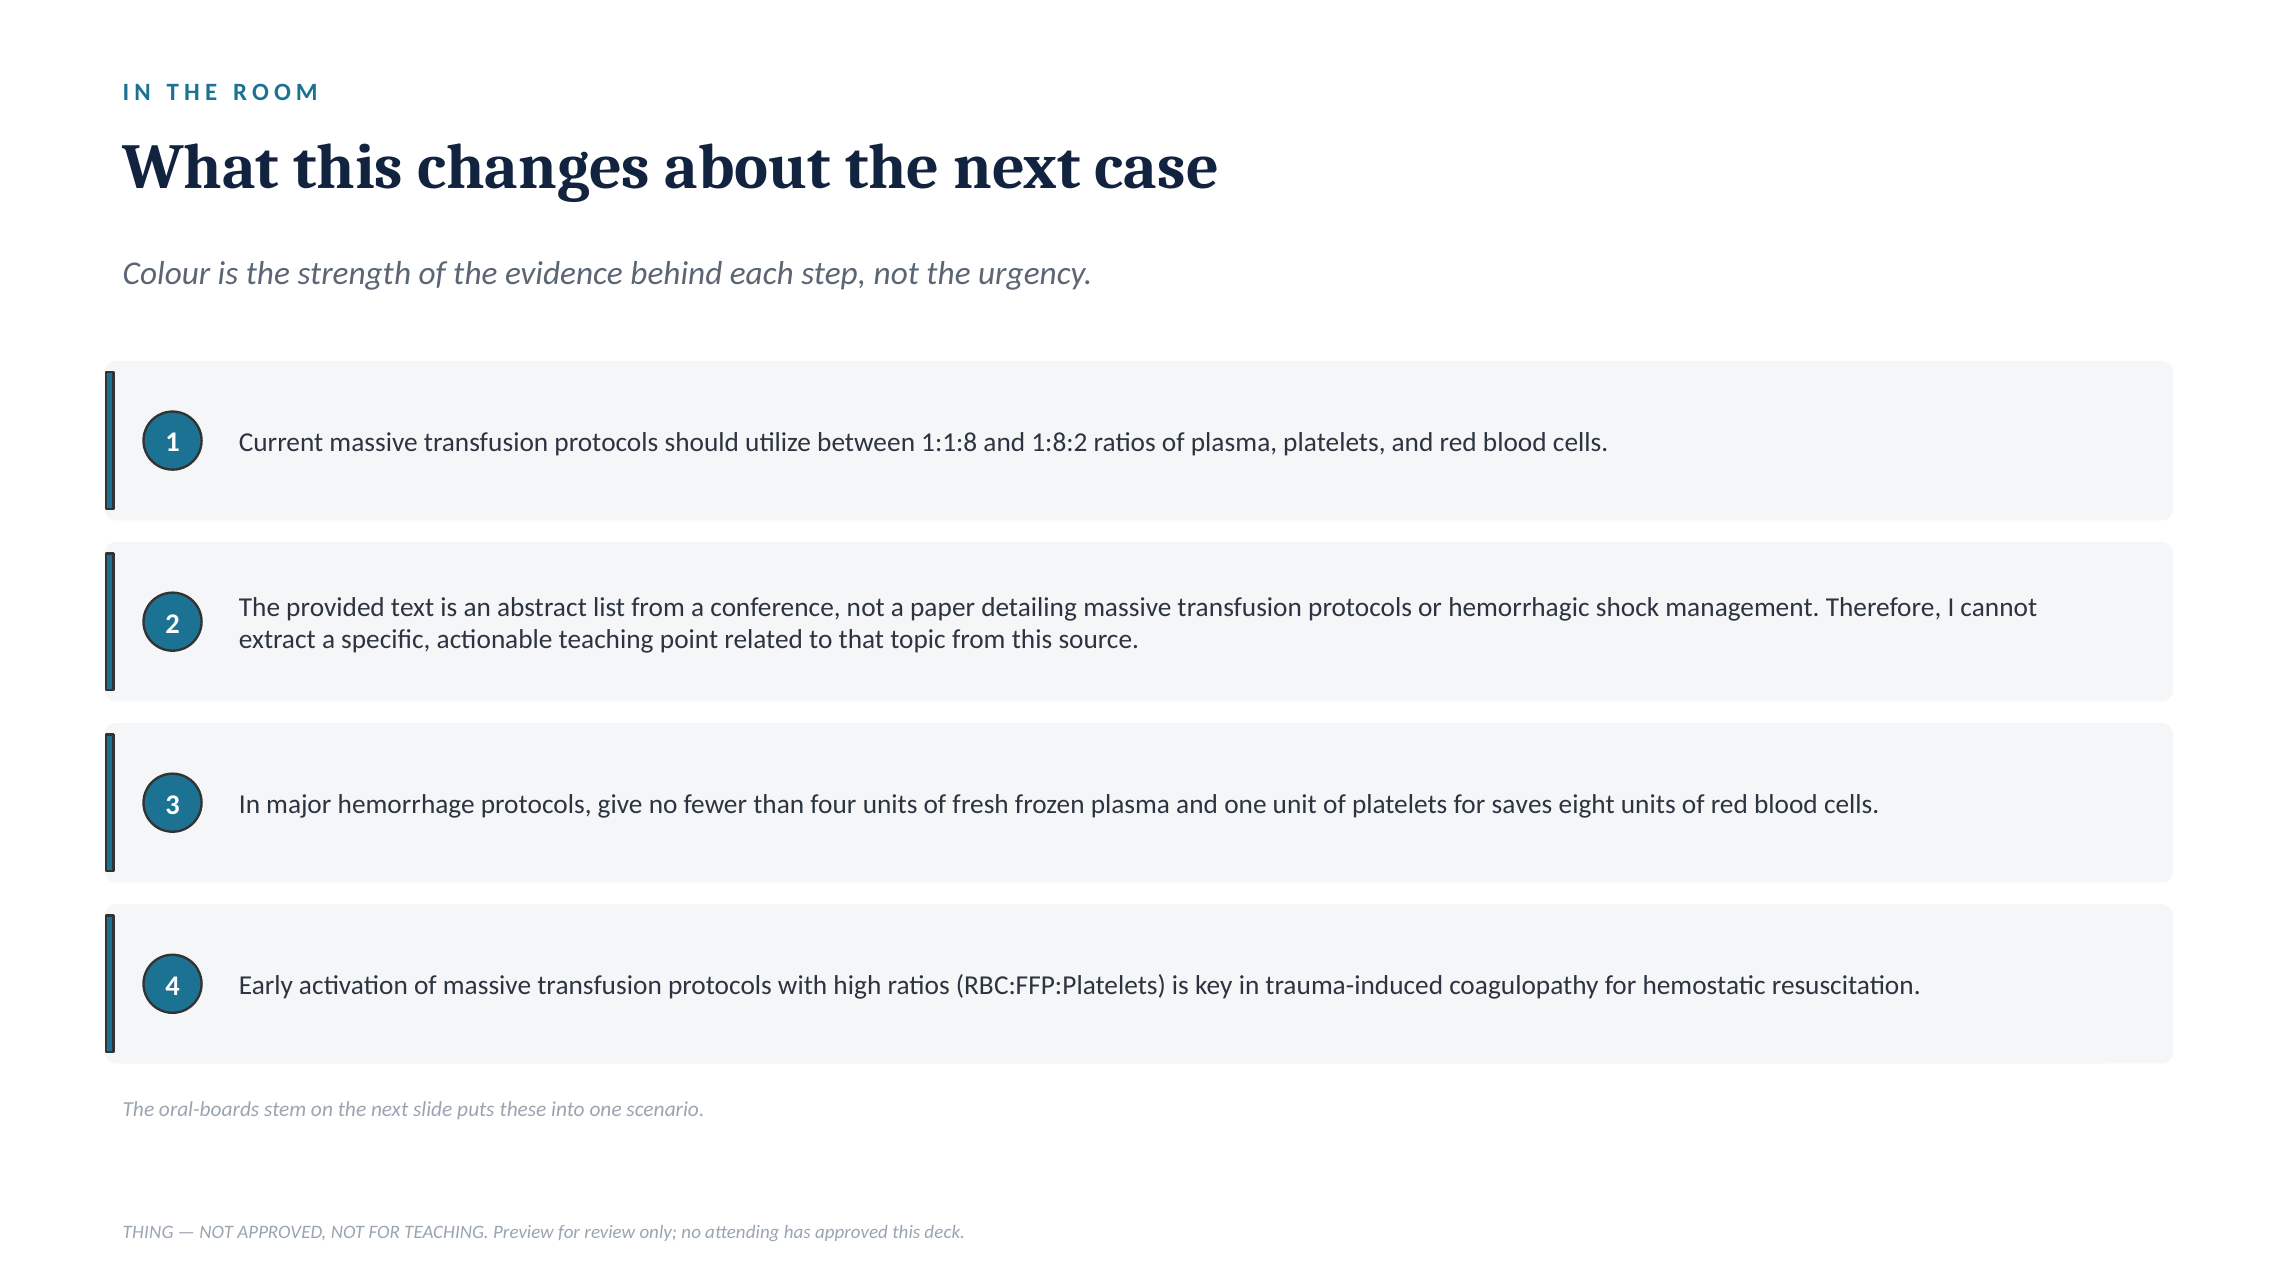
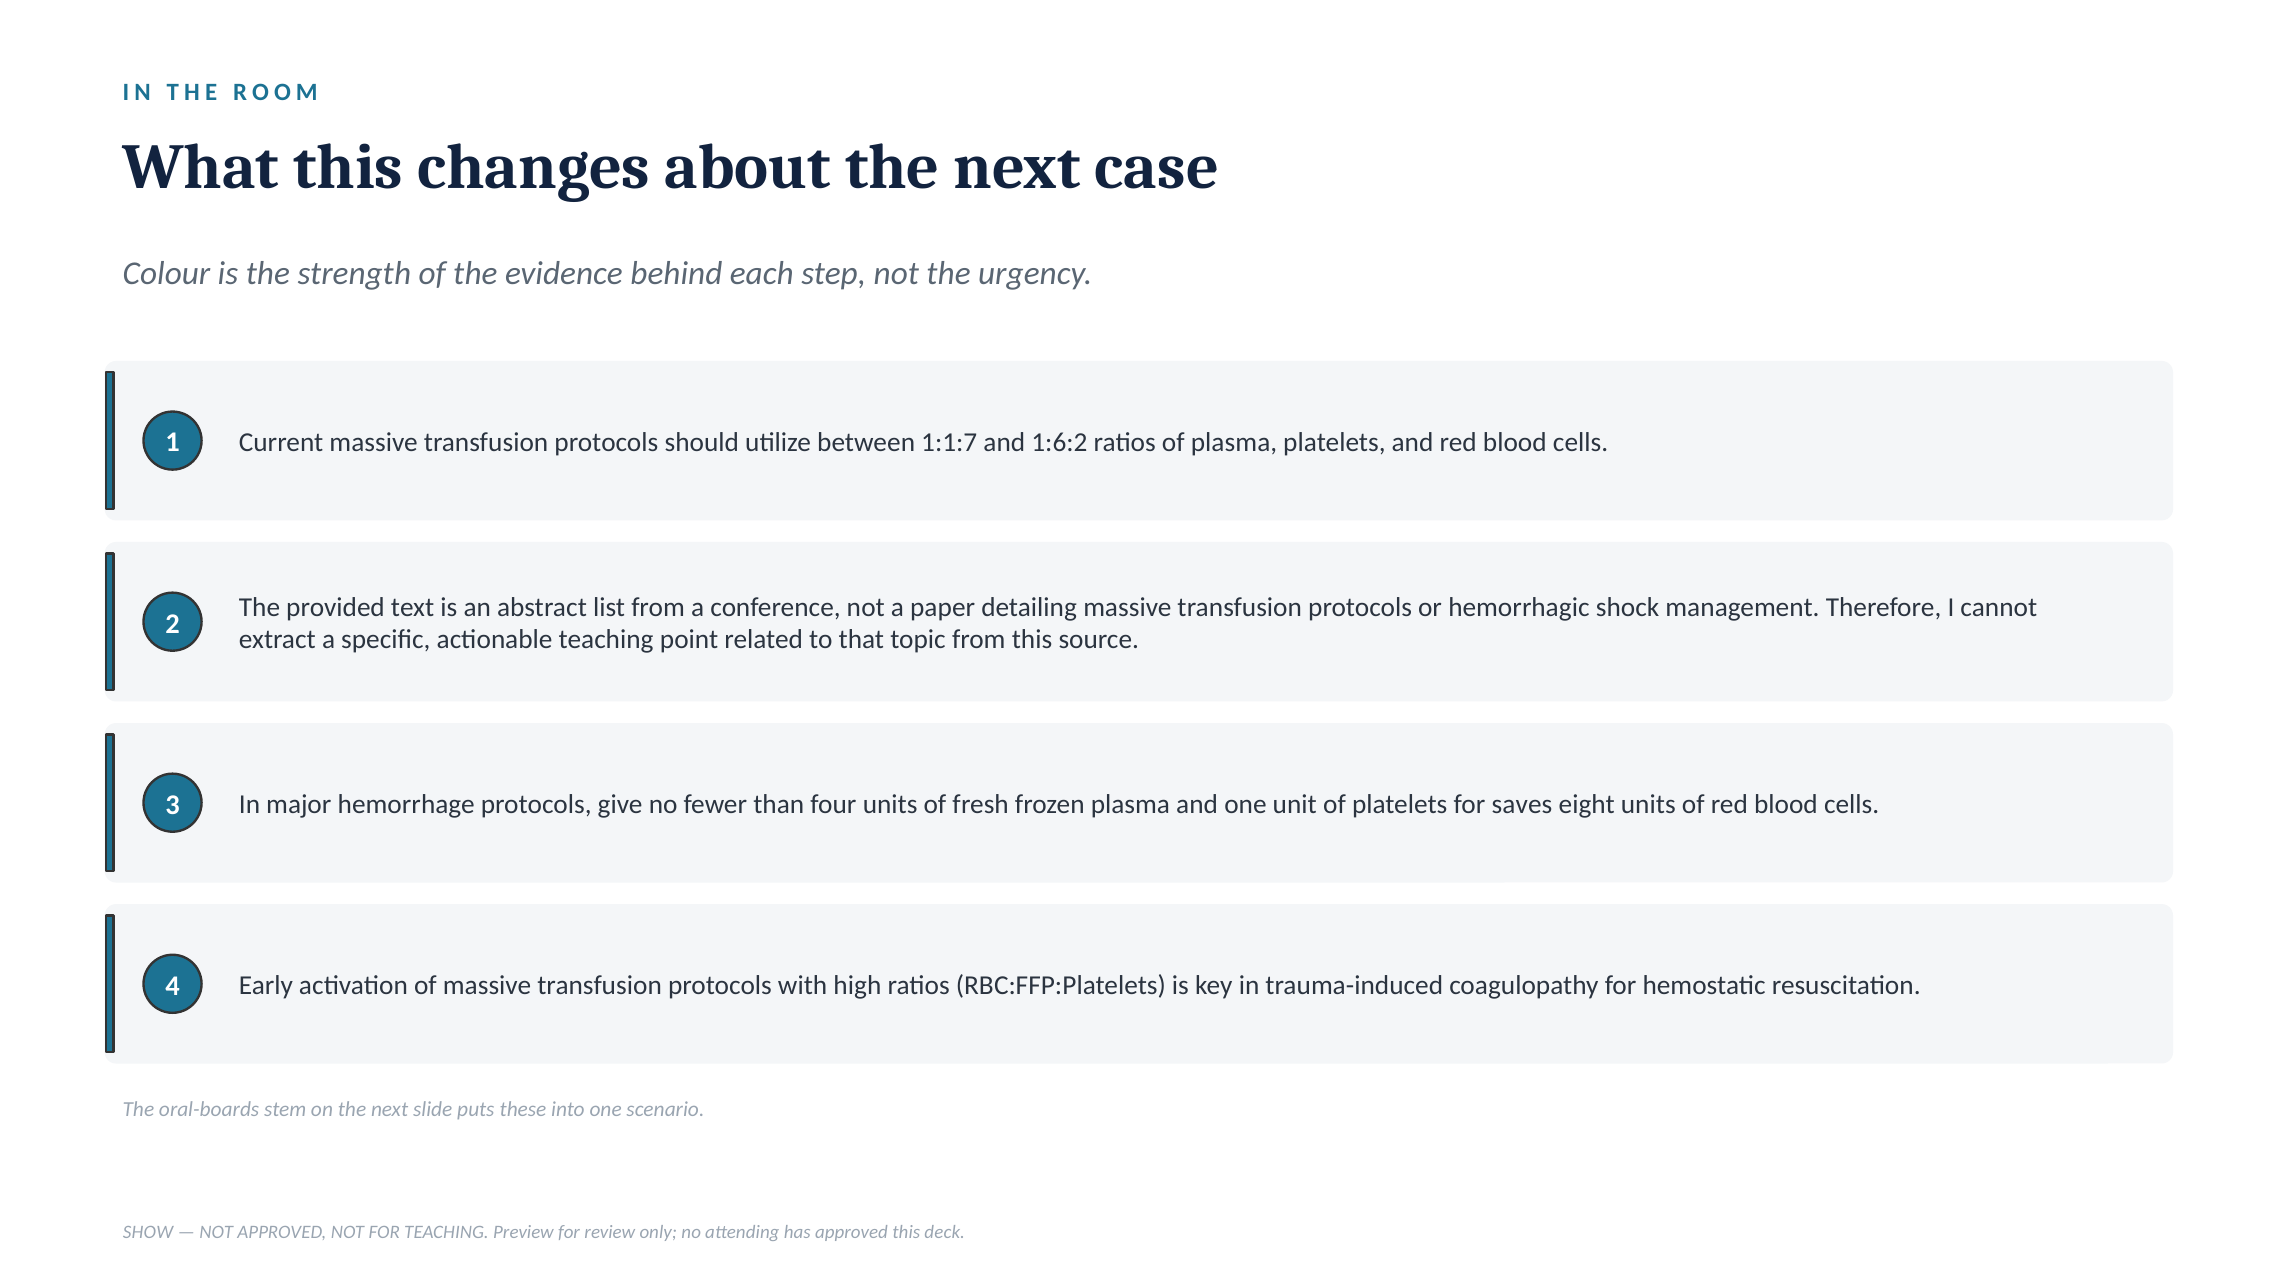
1:1:8: 1:1:8 -> 1:1:7
1:8:2: 1:8:2 -> 1:6:2
THING: THING -> SHOW
